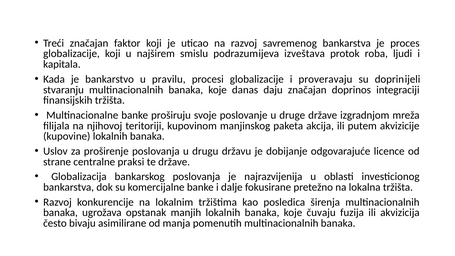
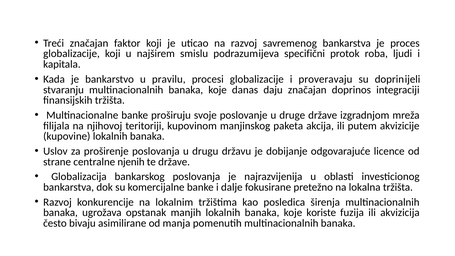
izveštava: izveštava -> specifični
praksi: praksi -> njenih
čuvaju: čuvaju -> koriste
